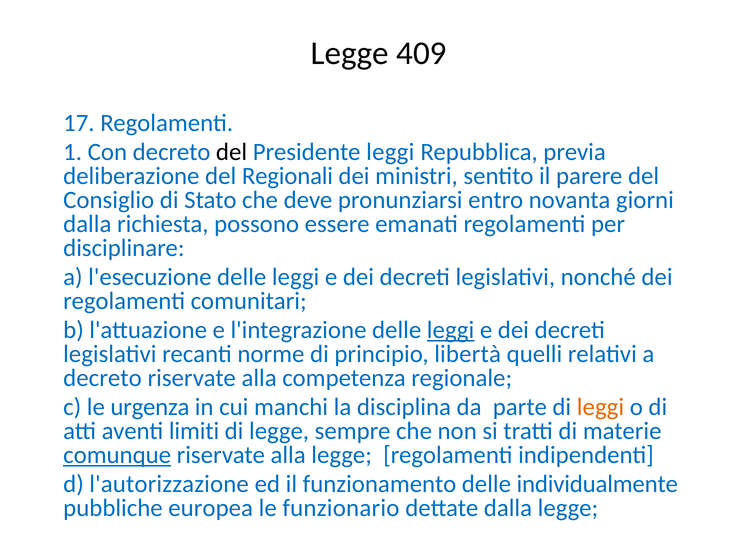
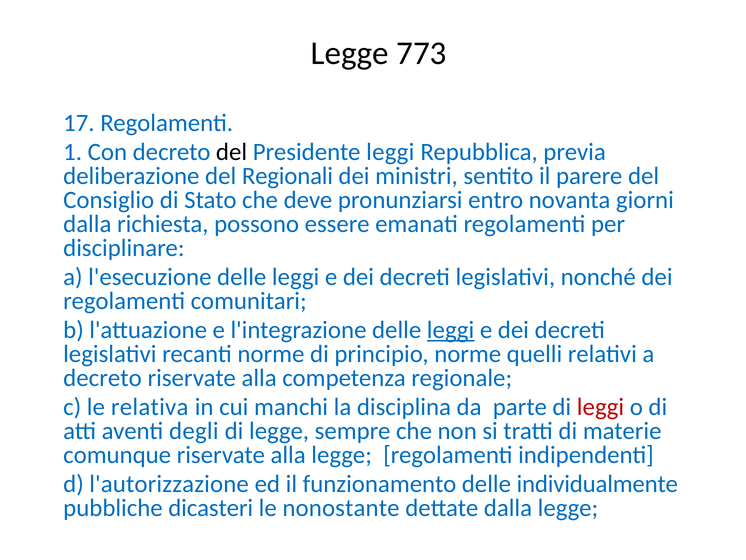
409: 409 -> 773
principio libertà: libertà -> norme
urgenza: urgenza -> relativa
leggi at (601, 407) colour: orange -> red
limiti: limiti -> degli
comunque underline: present -> none
europea: europea -> dicasteri
funzionario: funzionario -> nonostante
